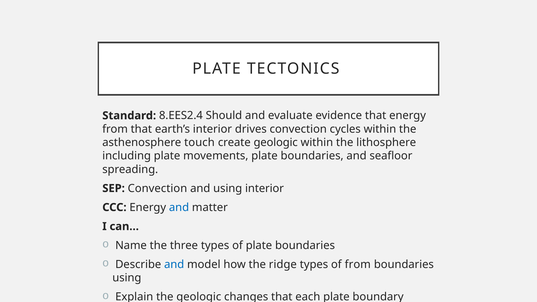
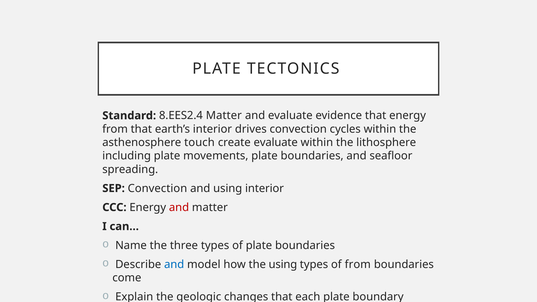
8.EES2.4 Should: Should -> Matter
create geologic: geologic -> evaluate
and at (179, 207) colour: blue -> red
the ridge: ridge -> using
using at (127, 278): using -> come
